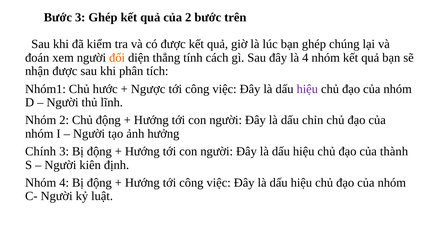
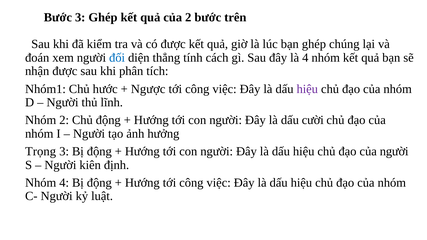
đối colour: orange -> blue
chỉn: chỉn -> cười
Chính: Chính -> Trọng
của thành: thành -> người
